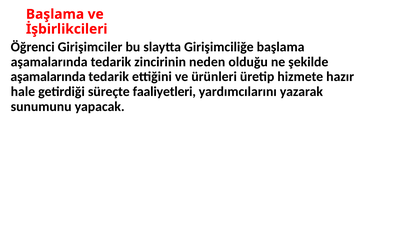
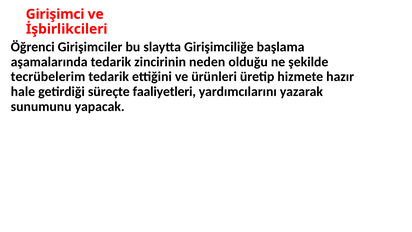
Başlama at (55, 14): Başlama -> Girişimci
aşamalarında at (48, 77): aşamalarında -> tecrübelerim
